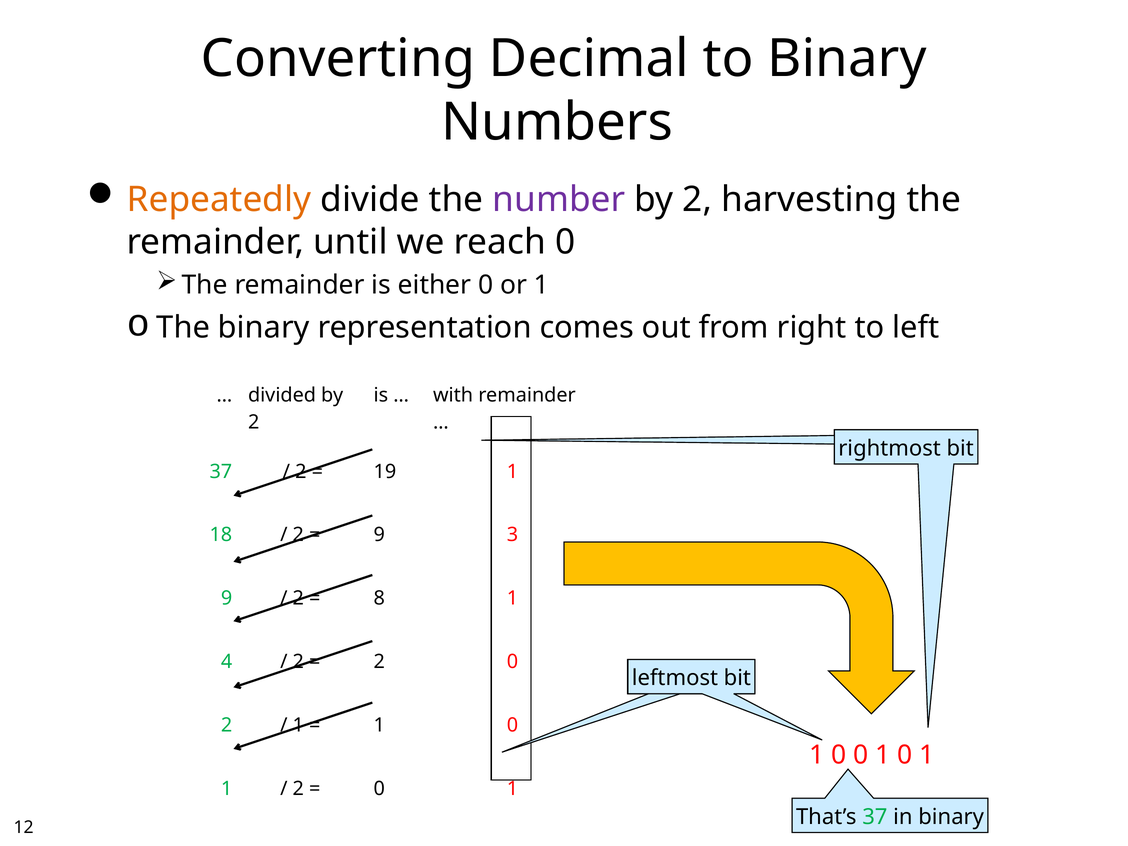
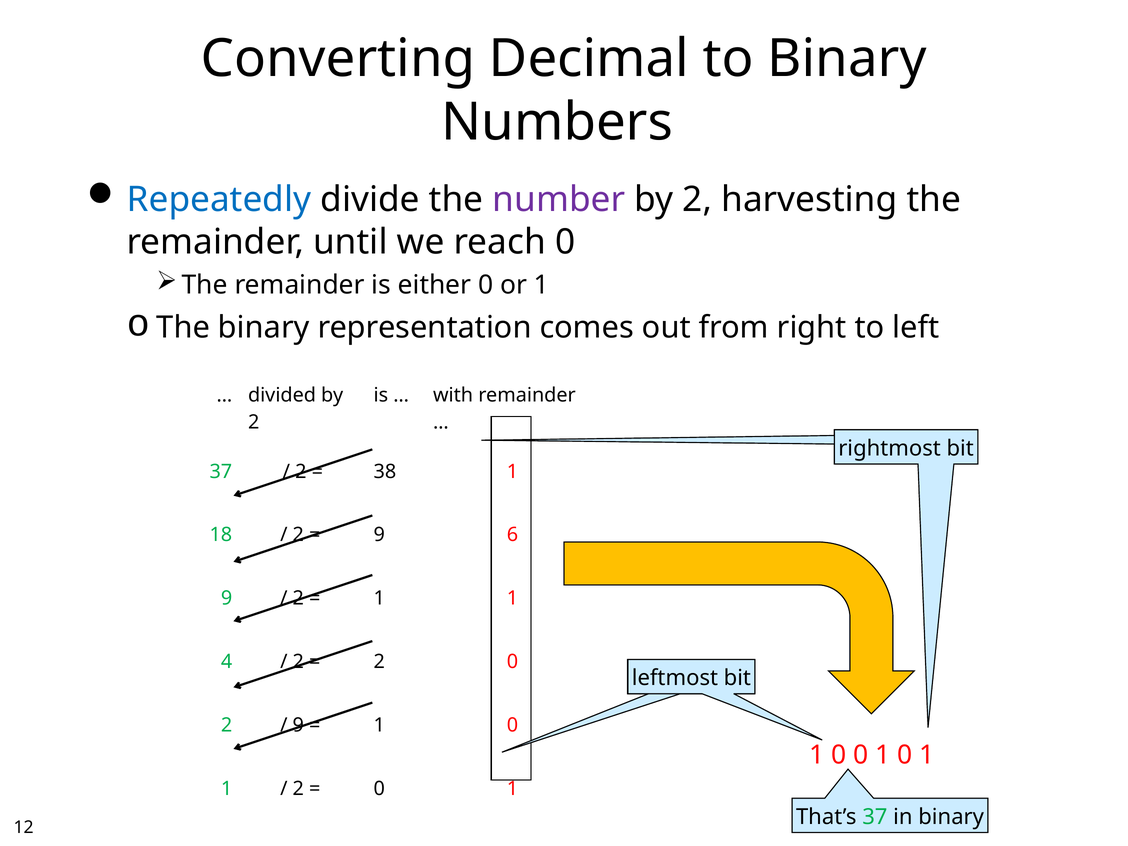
Repeatedly colour: orange -> blue
19: 19 -> 38
3: 3 -> 6
8 at (379, 598): 8 -> 1
1 at (298, 725): 1 -> 9
